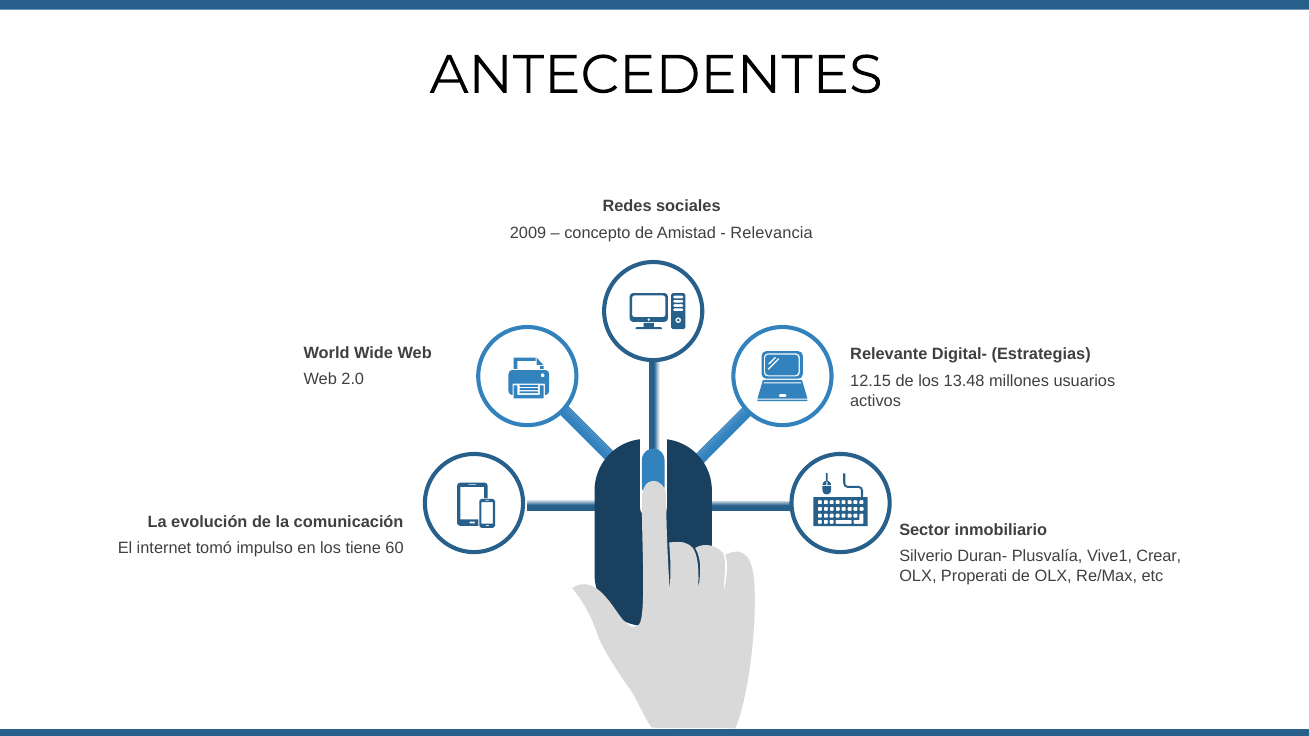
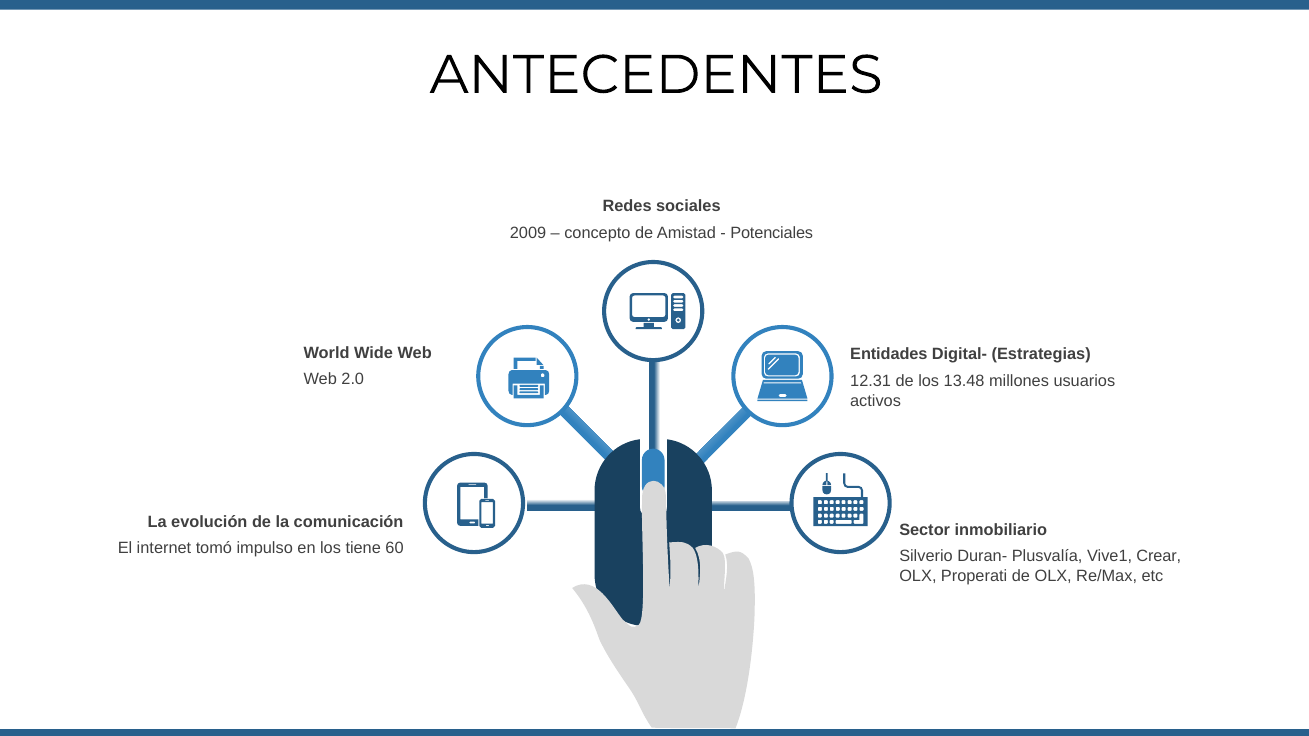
Relevancia: Relevancia -> Potenciales
Relevante: Relevante -> Entidades
12.15: 12.15 -> 12.31
